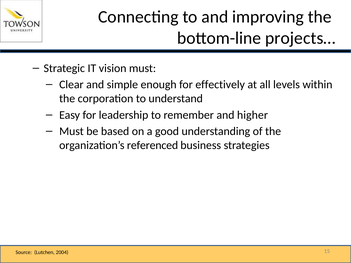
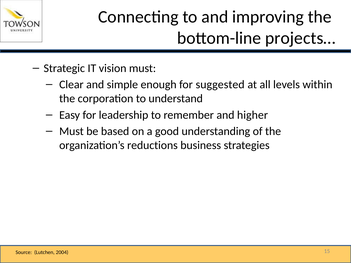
effectively: effectively -> suggested
referenced: referenced -> reductions
